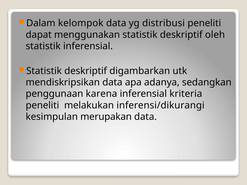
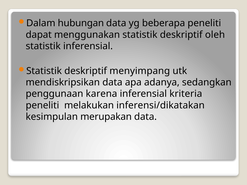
kelompok: kelompok -> hubungan
distribusi: distribusi -> beberapa
digambarkan: digambarkan -> menyimpang
inferensi/dikurangi: inferensi/dikurangi -> inferensi/dikatakan
